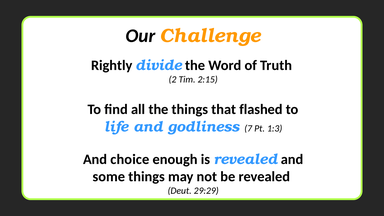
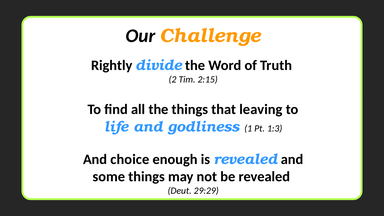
flashed: flashed -> leaving
7: 7 -> 1
